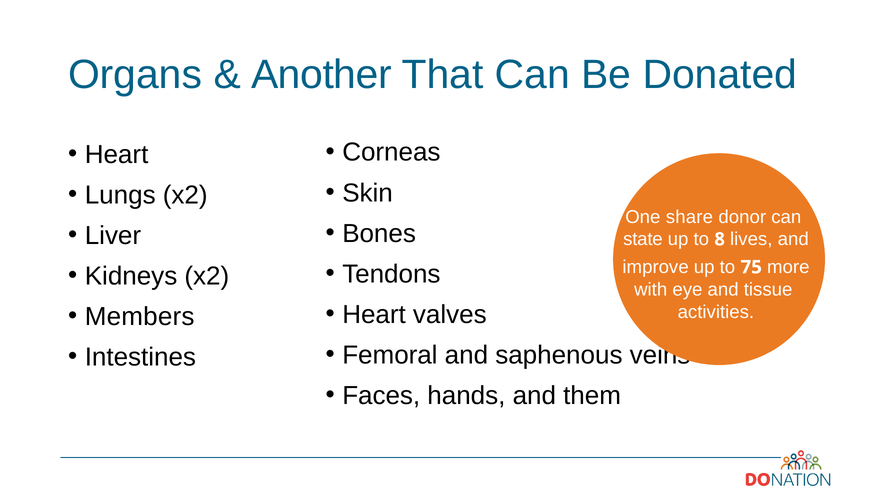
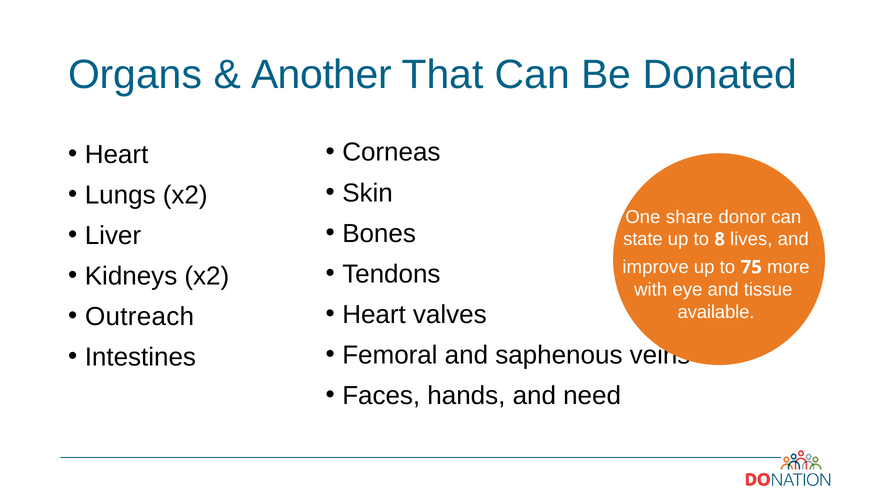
Members: Members -> Outreach
activities: activities -> available
them: them -> need
